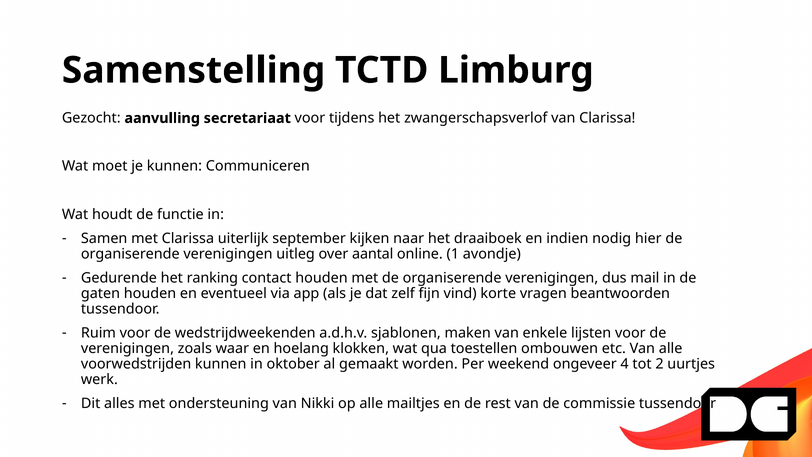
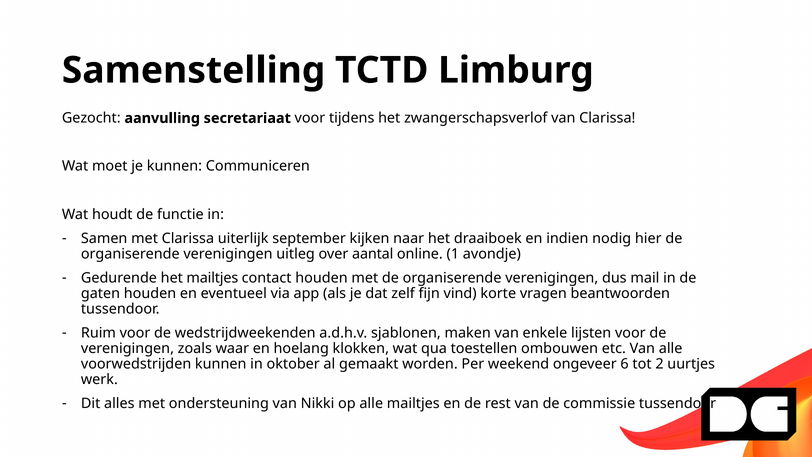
het ranking: ranking -> mailtjes
4: 4 -> 6
